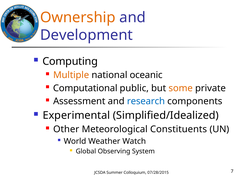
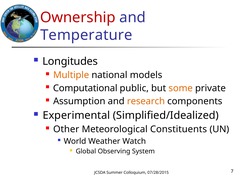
Ownership colour: orange -> red
Development: Development -> Temperature
Computing: Computing -> Longitudes
oceanic: oceanic -> models
Assessment: Assessment -> Assumption
research colour: blue -> orange
